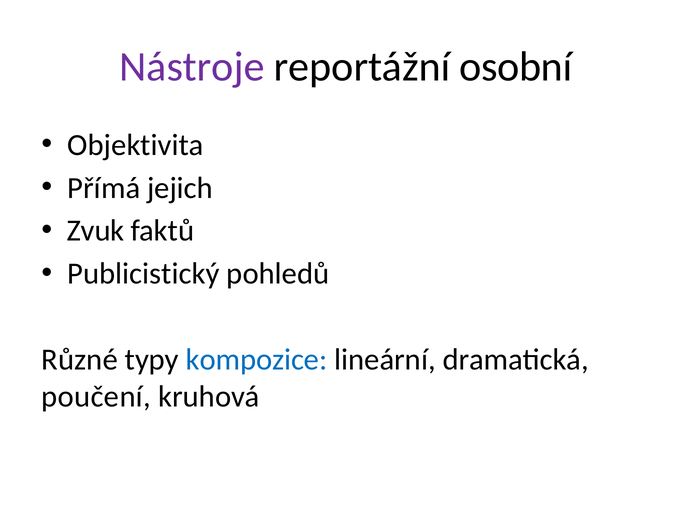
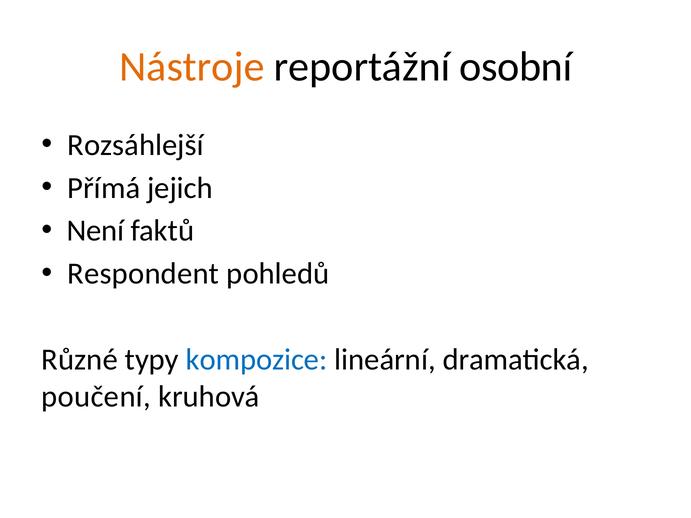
Nástroje colour: purple -> orange
Objektivita: Objektivita -> Rozsáhlejší
Zvuk: Zvuk -> Není
Publicistický: Publicistický -> Respondent
